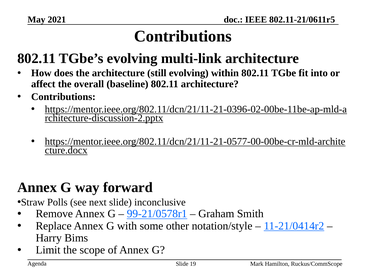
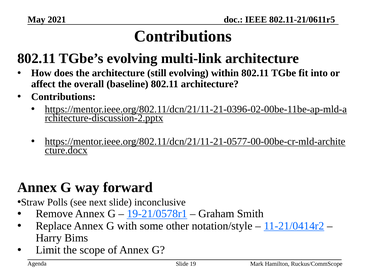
99-21/0578r1: 99-21/0578r1 -> 19-21/0578r1
